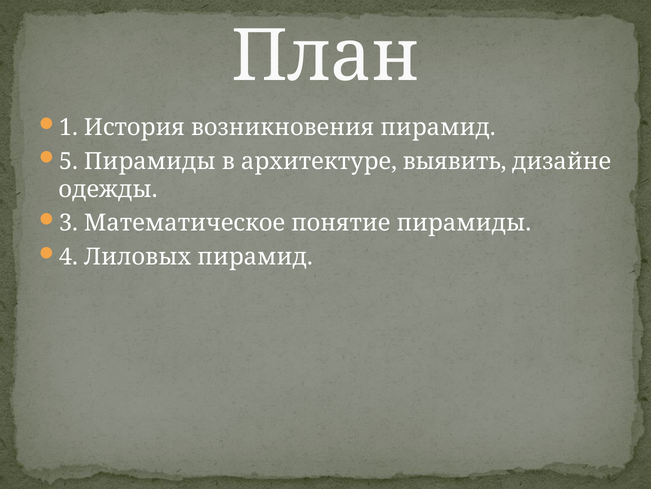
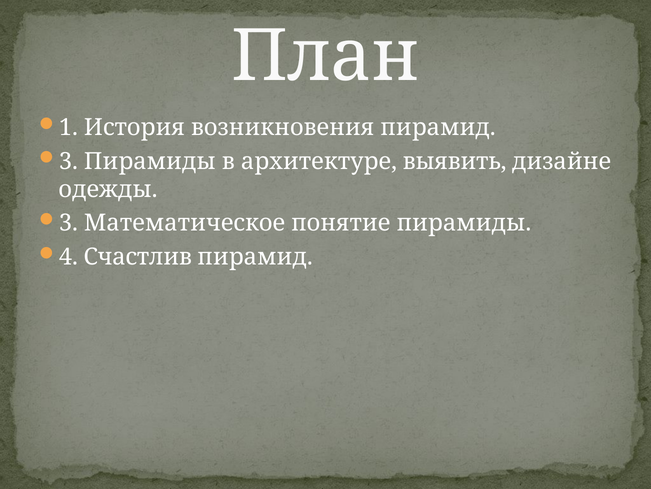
5 at (68, 161): 5 -> 3
Лиловых: Лиловых -> Счастлив
